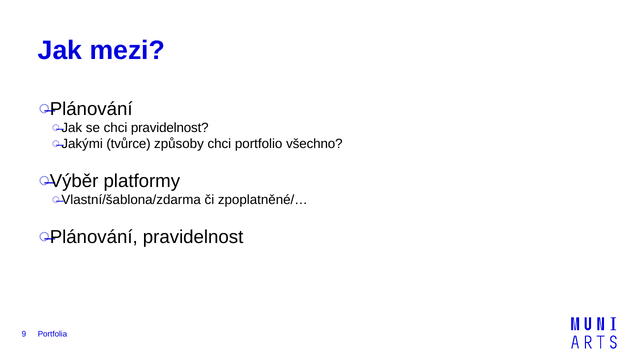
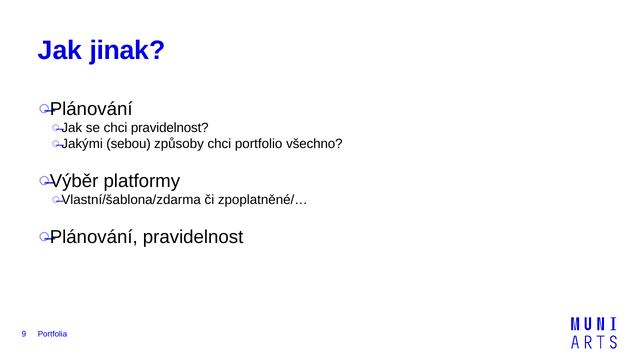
mezi: mezi -> jinak
tvůrce: tvůrce -> sebou
